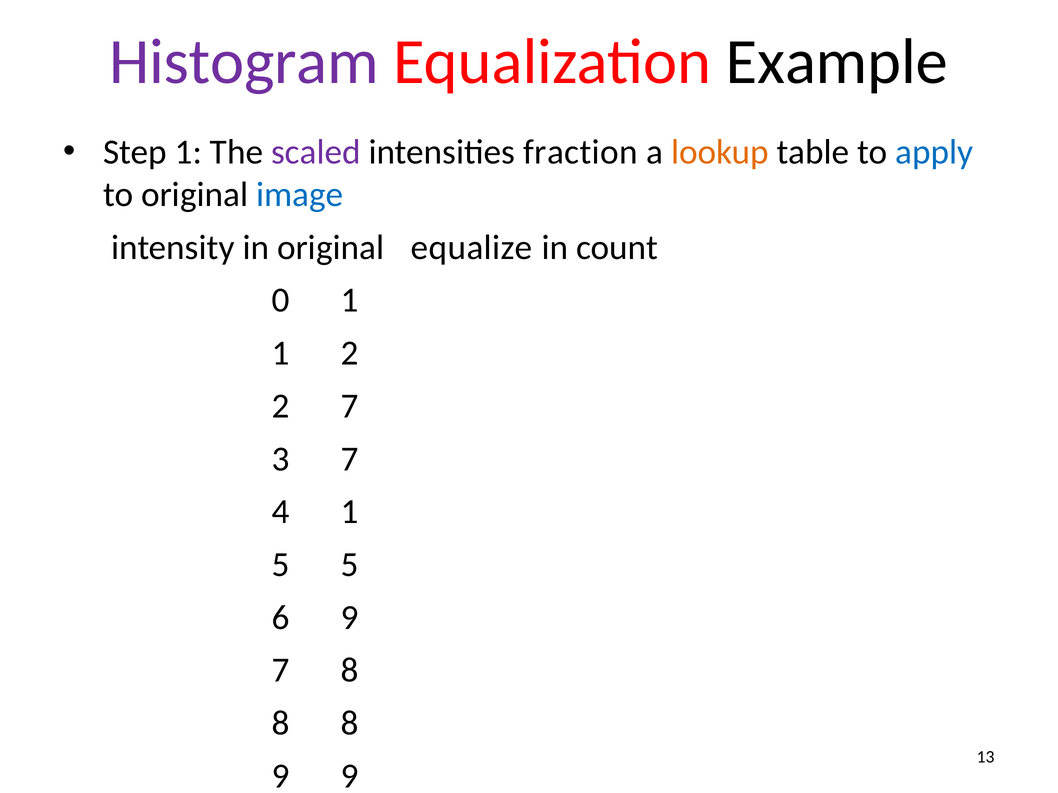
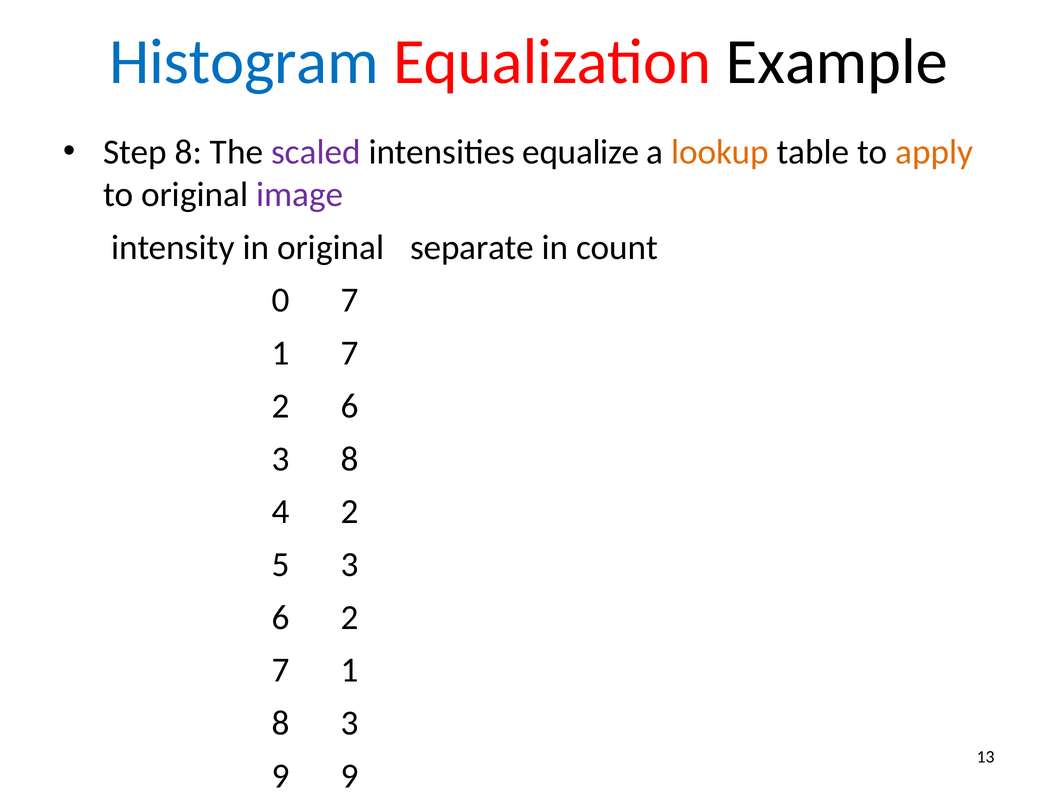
Histogram colour: purple -> blue
Step 1: 1 -> 8
fraction: fraction -> equalize
apply colour: blue -> orange
image colour: blue -> purple
equalize: equalize -> separate
0 1: 1 -> 7
1 2: 2 -> 7
2 7: 7 -> 6
3 7: 7 -> 8
4 1: 1 -> 2
5 5: 5 -> 3
6 9: 9 -> 2
8 at (350, 671): 8 -> 1
8 at (350, 724): 8 -> 3
